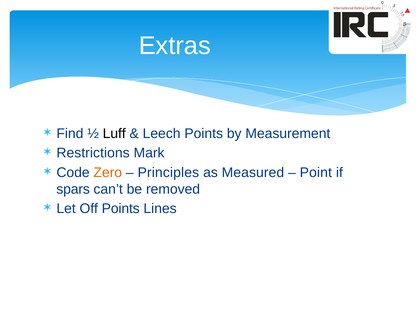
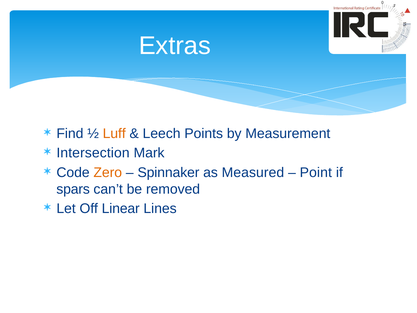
Luff colour: black -> orange
Restrictions: Restrictions -> Intersection
Principles: Principles -> Spinnaker
Off Points: Points -> Linear
